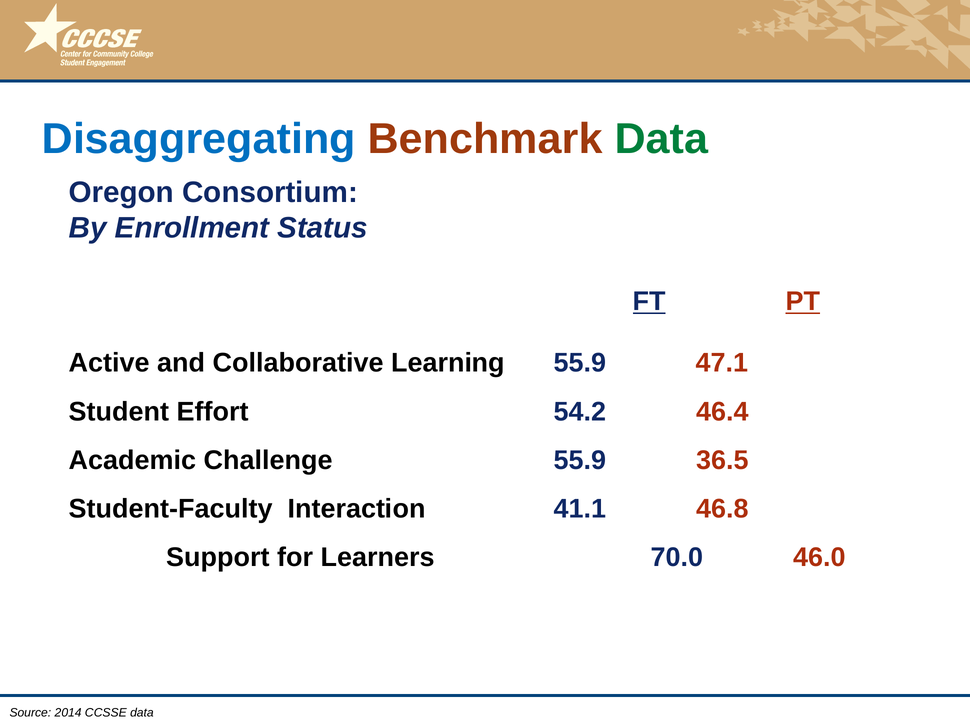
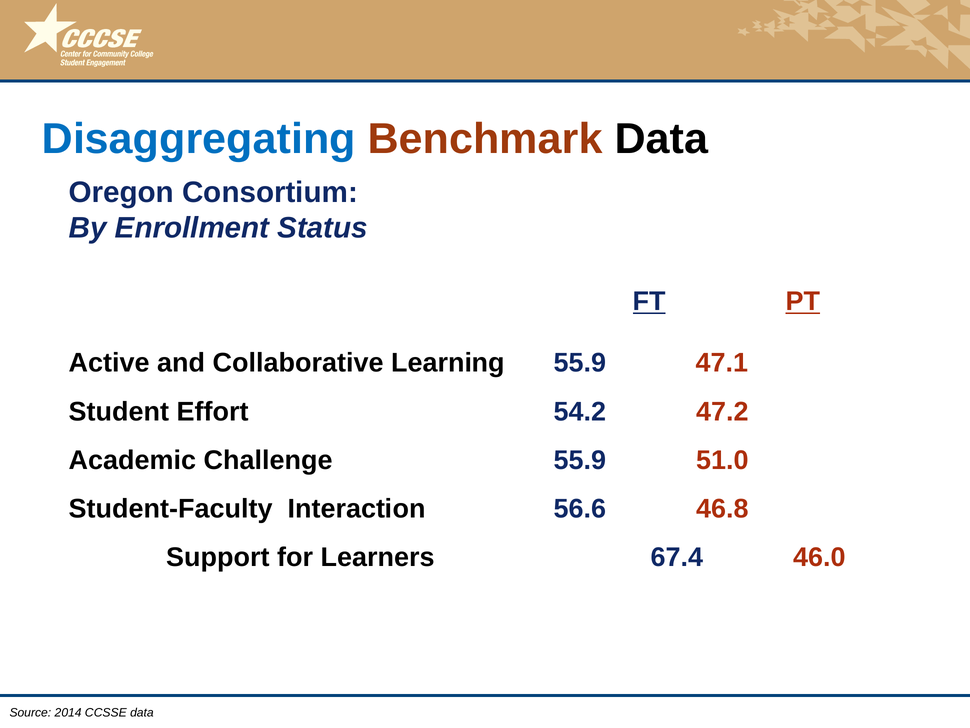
Data at (661, 139) colour: green -> black
46.4: 46.4 -> 47.2
36.5: 36.5 -> 51.0
41.1: 41.1 -> 56.6
70.0: 70.0 -> 67.4
